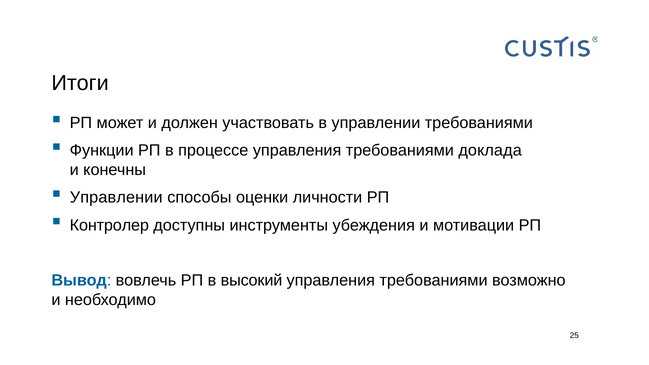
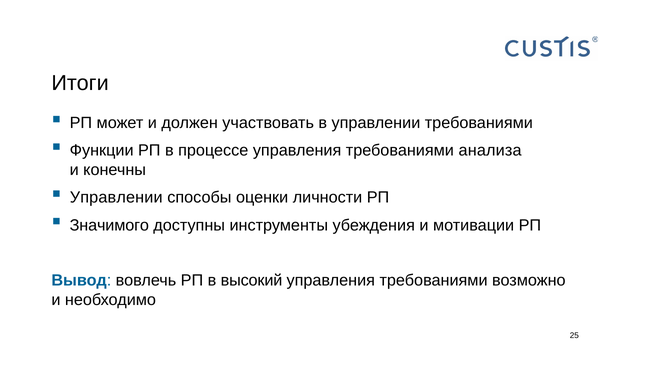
доклада: доклада -> анализа
Контролер: Контролер -> Значимого
